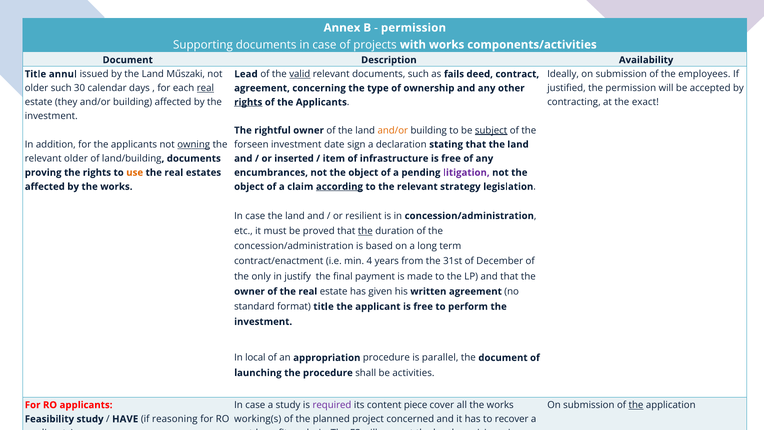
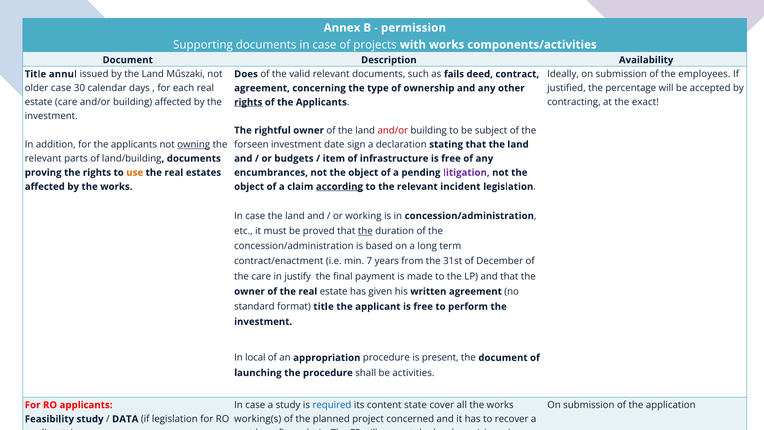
Lead: Lead -> Does
valid underline: present -> none
older such: such -> case
real at (205, 88) underline: present -> none
the permission: permission -> percentage
estate they: they -> care
and/or at (393, 130) colour: orange -> red
subject underline: present -> none
inserted: inserted -> budgets
relevant older: older -> parts
strategy: strategy -> incident
resilient: resilient -> working
4: 4 -> 7
the only: only -> care
parallel: parallel -> present
required colour: purple -> blue
piece: piece -> state
the at (636, 405) underline: present -> none
HAVE: HAVE -> DATA
if reasoning: reasoning -> legislation
